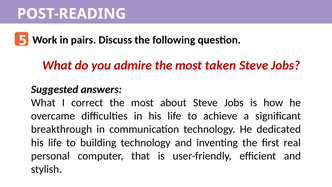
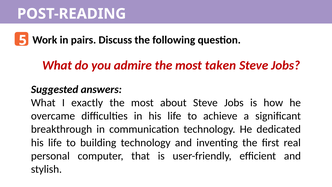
correct: correct -> exactly
